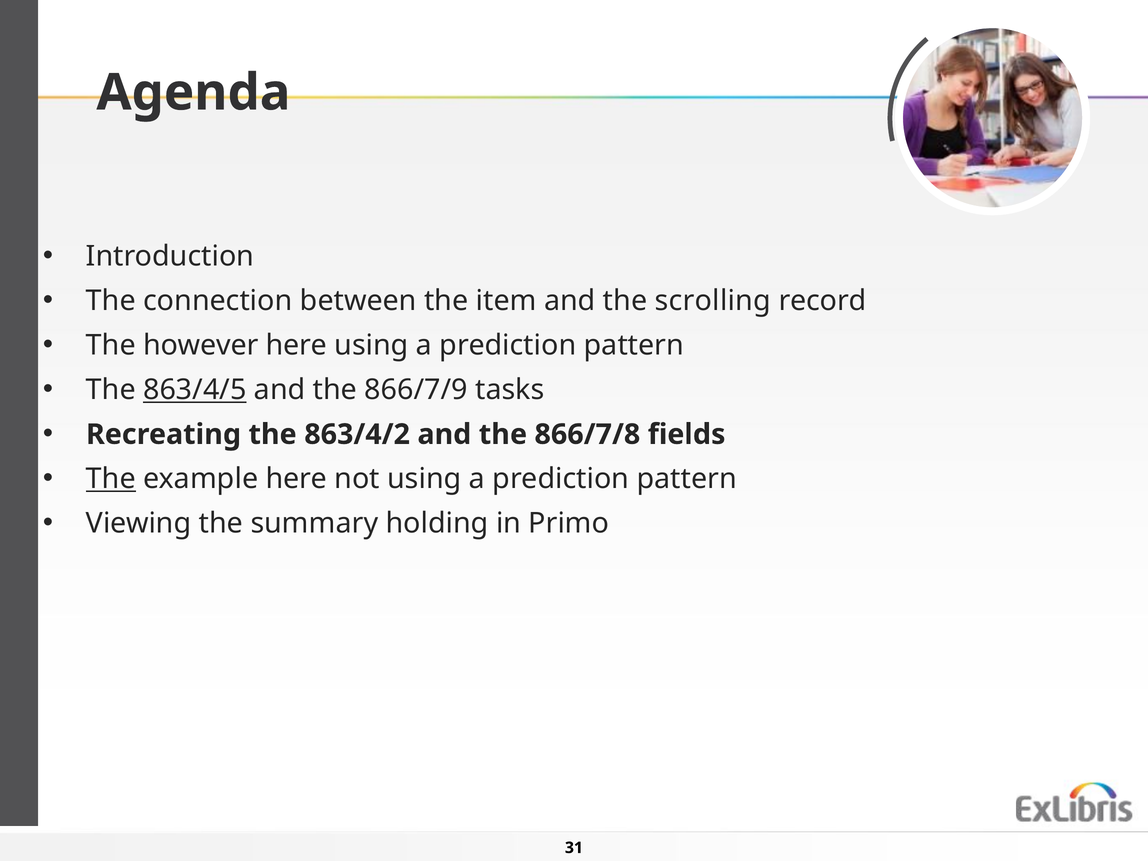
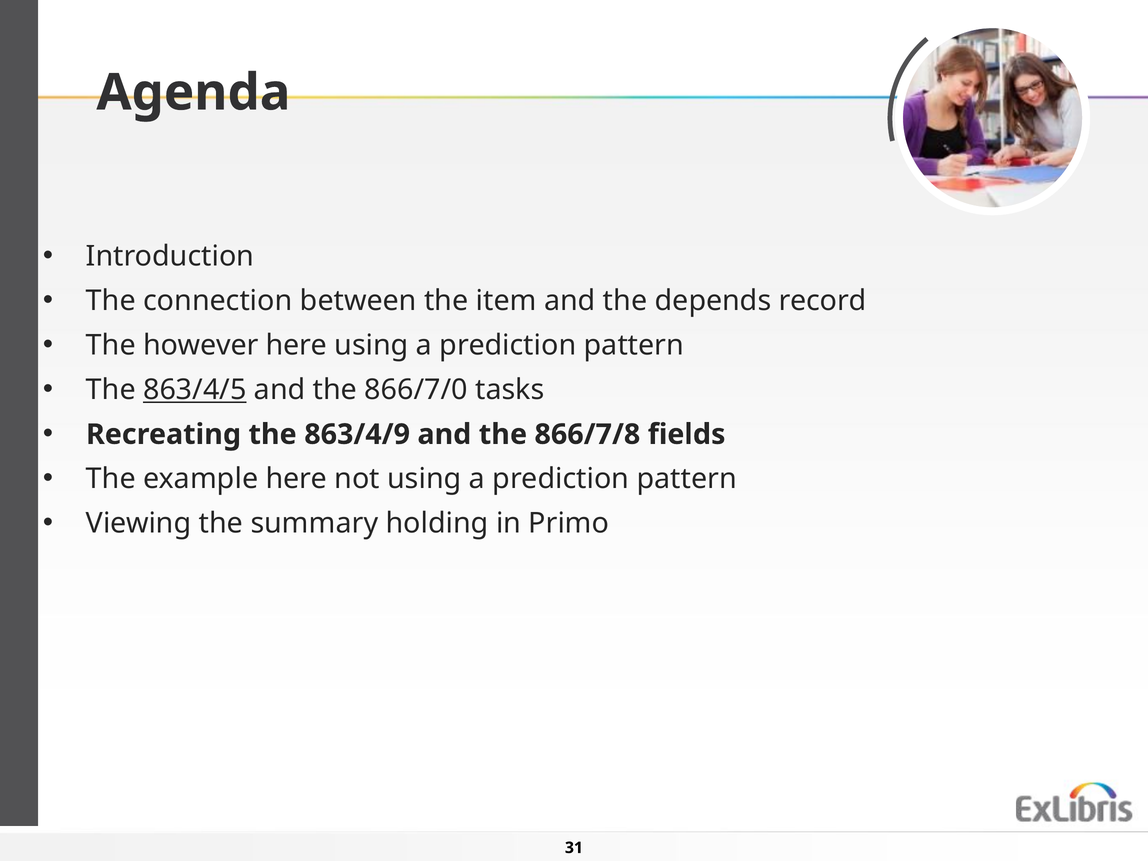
scrolling: scrolling -> depends
866/7/9: 866/7/9 -> 866/7/0
863/4/2: 863/4/2 -> 863/4/9
The at (111, 479) underline: present -> none
